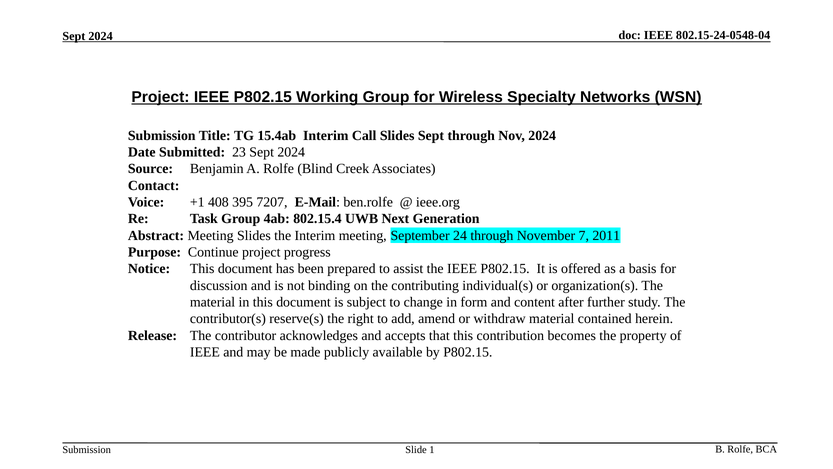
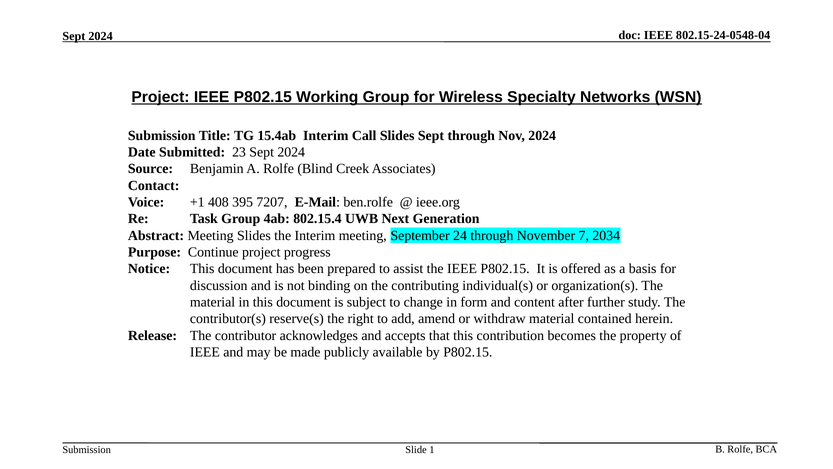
2011: 2011 -> 2034
